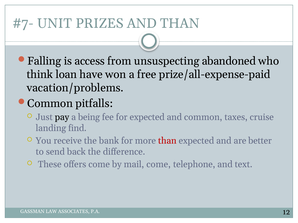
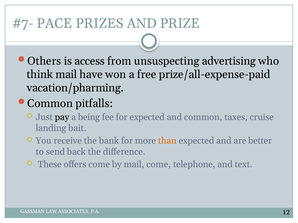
UNIT: UNIT -> PACE
AND THAN: THAN -> PRIZE
Falling: Falling -> Others
abandoned: abandoned -> advertising
think loan: loan -> mail
vacation/problems: vacation/problems -> vacation/pharming
find: find -> bait
than at (167, 141) colour: red -> orange
